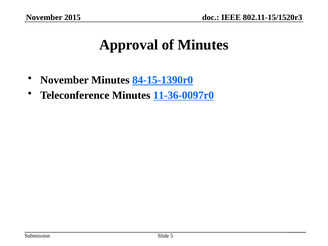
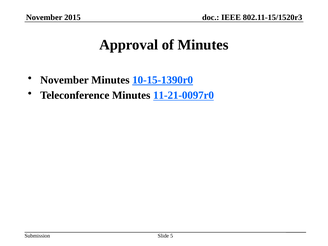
84-15-1390r0: 84-15-1390r0 -> 10-15-1390r0
11-36-0097r0: 11-36-0097r0 -> 11-21-0097r0
